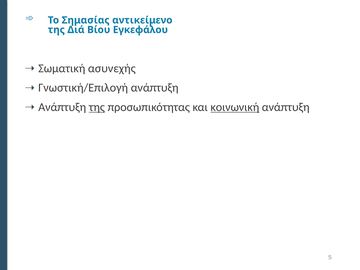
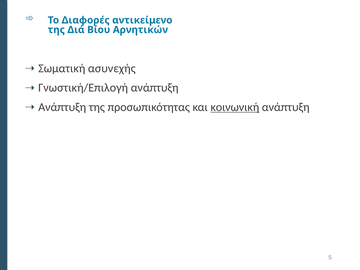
Σημασίας: Σημασίας -> Διαφορές
Εγκεφάλου: Εγκεφάλου -> Αρνητικών
της at (97, 107) underline: present -> none
